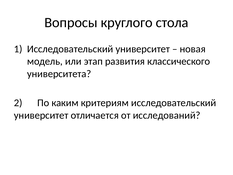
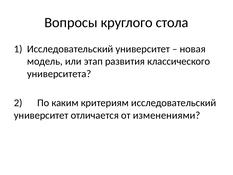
исследований: исследований -> изменениями
